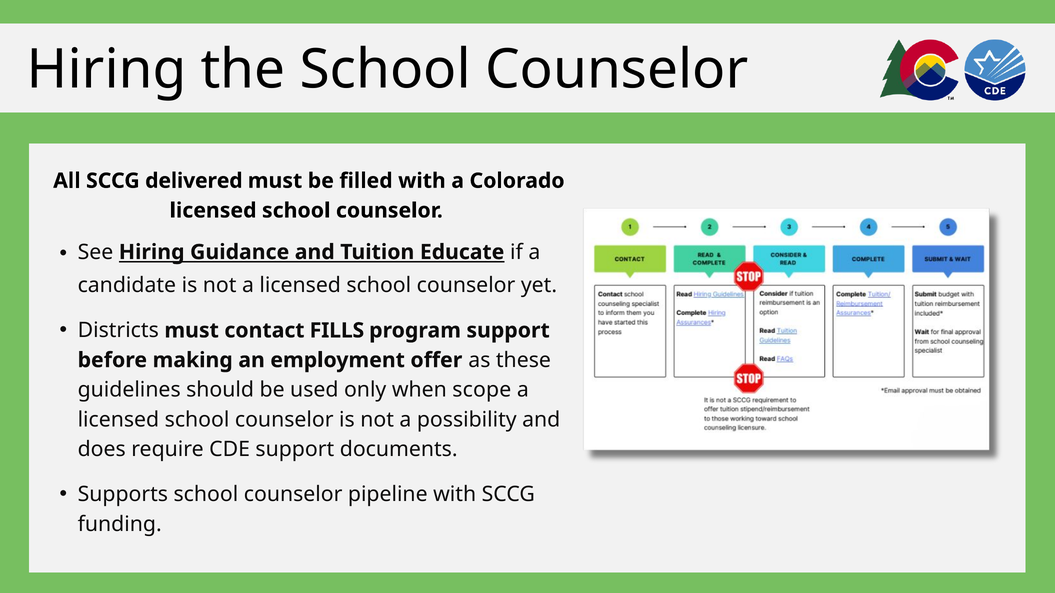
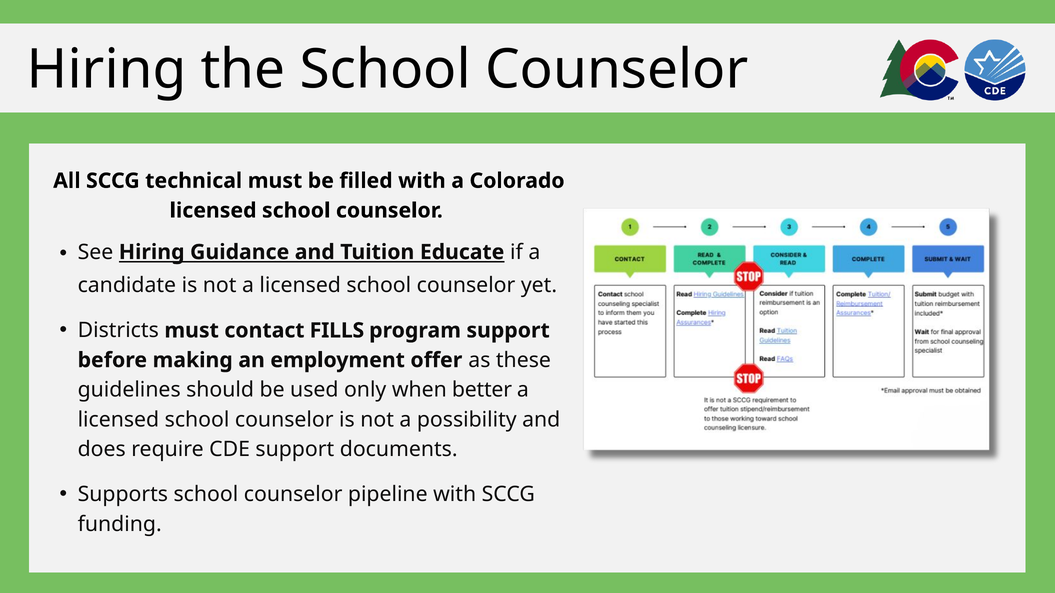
delivered: delivered -> technical
scope: scope -> better
